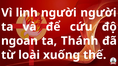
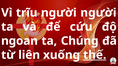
linh: linh -> trĩu
Thánh: Thánh -> Chúng
loài: loài -> liên
thế underline: none -> present
